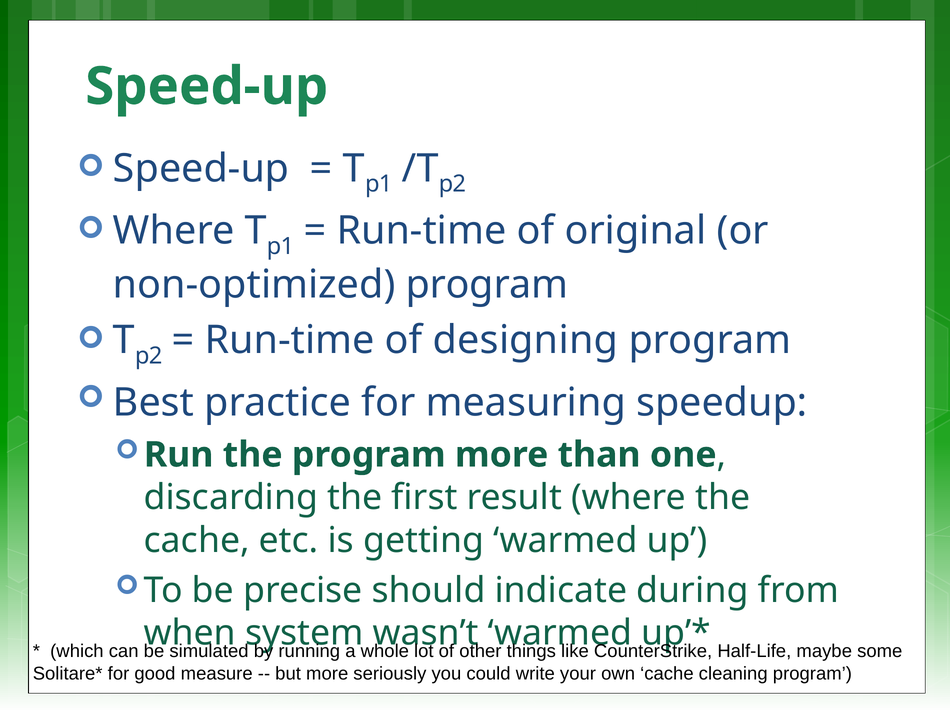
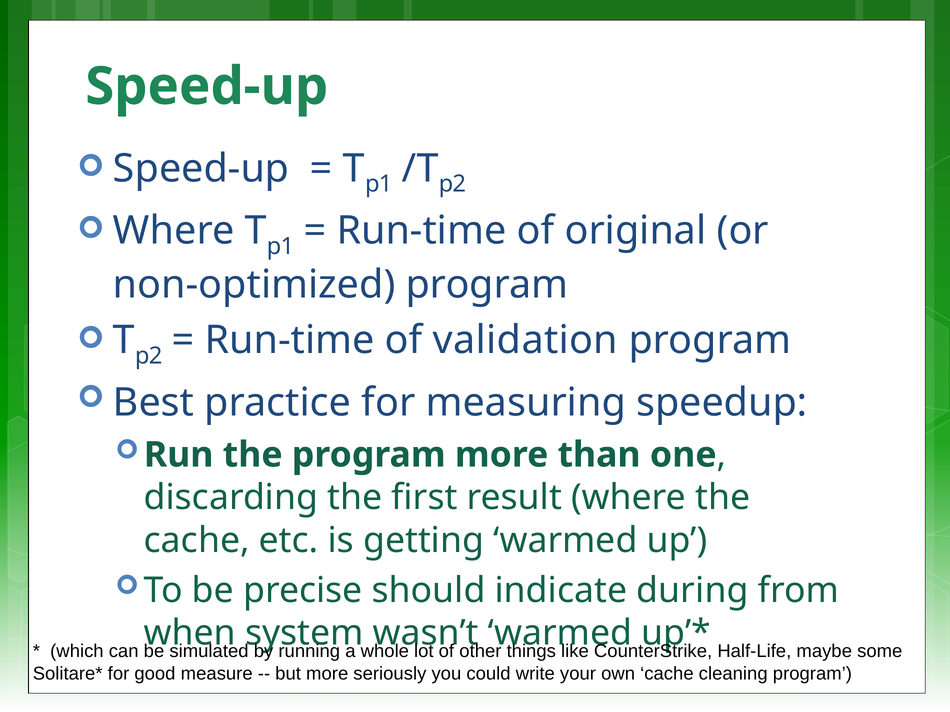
designing: designing -> validation
